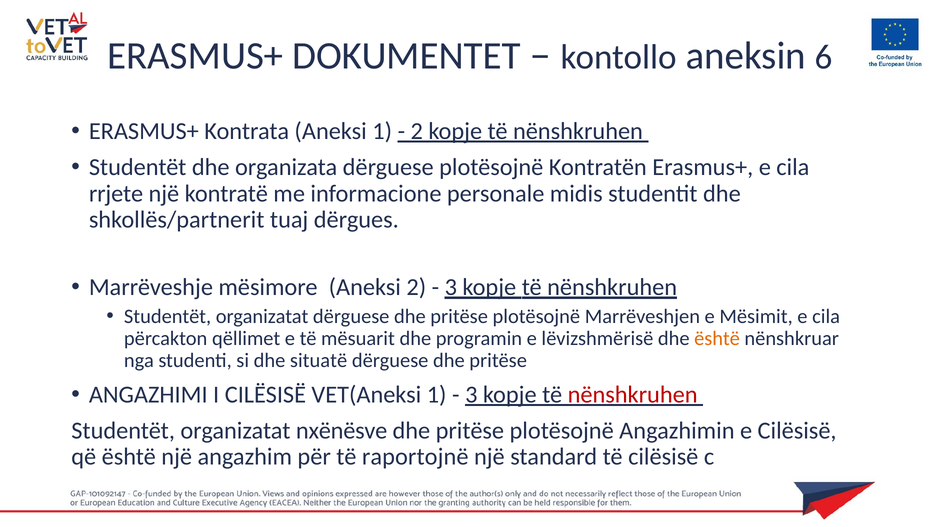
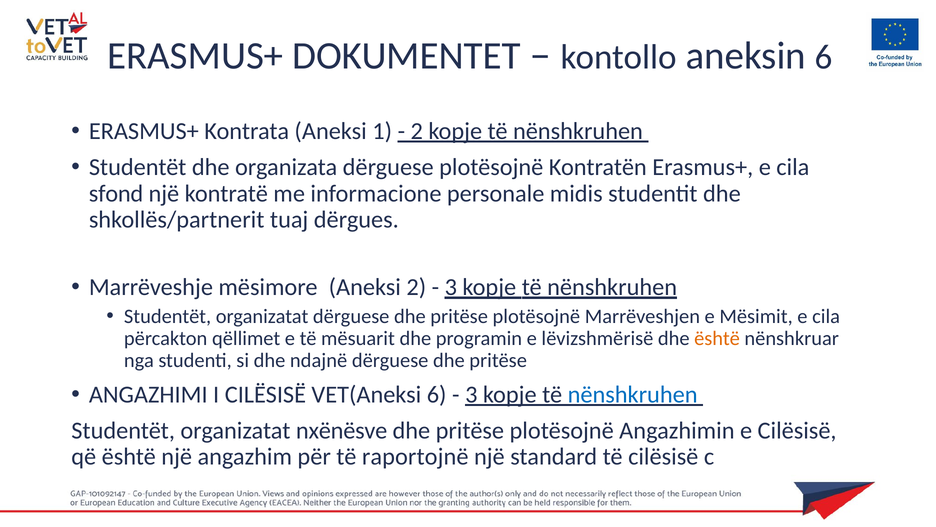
rrjete: rrjete -> sfond
situatë: situatë -> ndajnë
VET(Aneksi 1: 1 -> 6
nënshkruhen at (633, 394) colour: red -> blue
